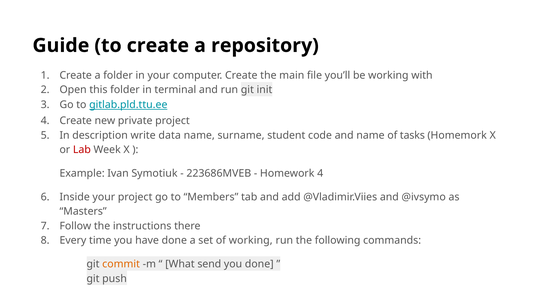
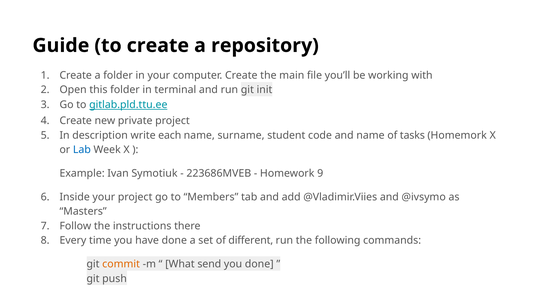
data: data -> each
Lab colour: red -> blue
Homework 4: 4 -> 9
of working: working -> different
